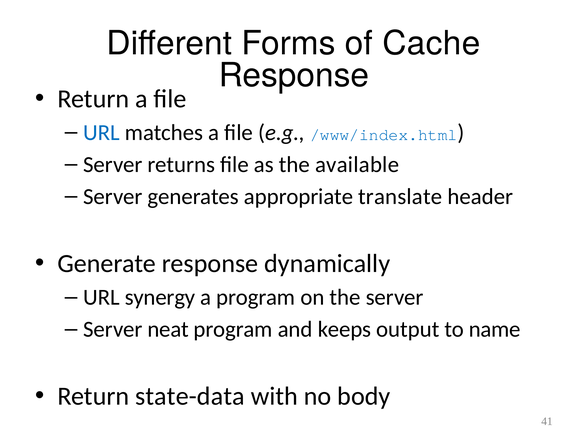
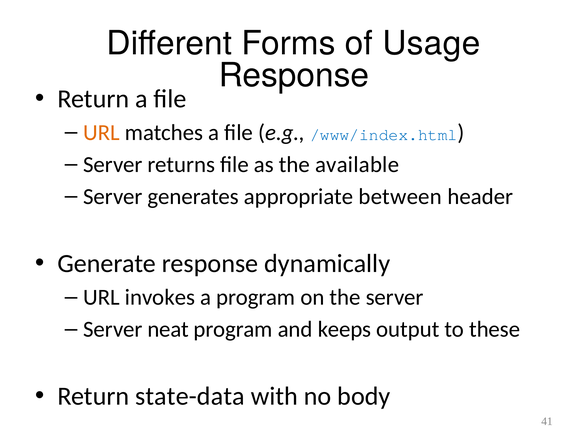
Cache: Cache -> Usage
URL at (101, 133) colour: blue -> orange
translate: translate -> between
synergy: synergy -> invokes
name: name -> these
